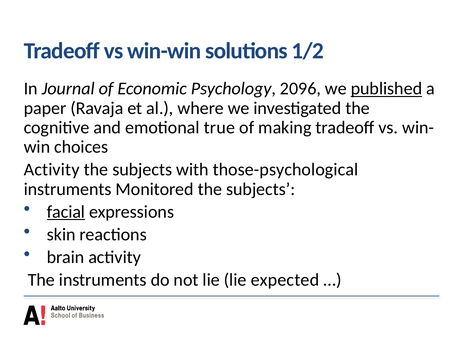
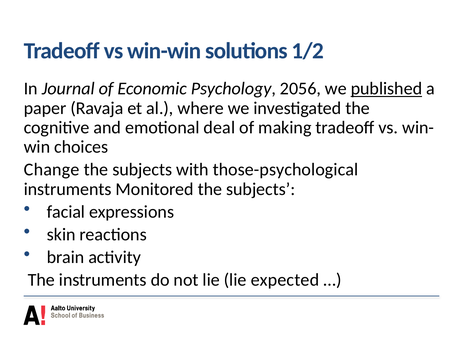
2096: 2096 -> 2056
true: true -> deal
Activity at (52, 170): Activity -> Change
facial underline: present -> none
